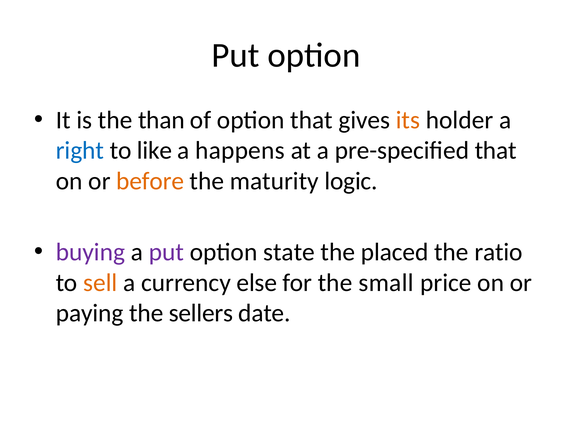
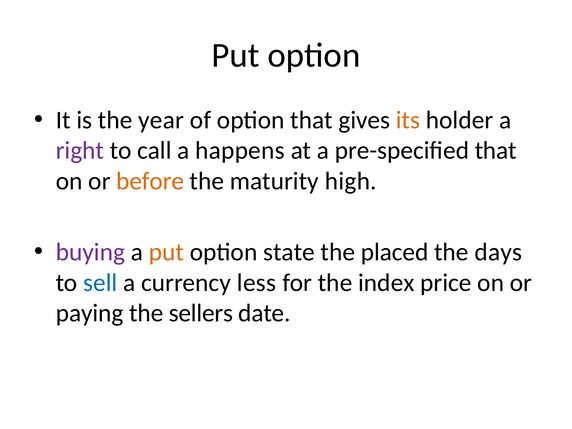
than: than -> year
right colour: blue -> purple
like: like -> call
logic: logic -> high
put at (166, 252) colour: purple -> orange
ratio: ratio -> days
sell colour: orange -> blue
else: else -> less
small: small -> index
